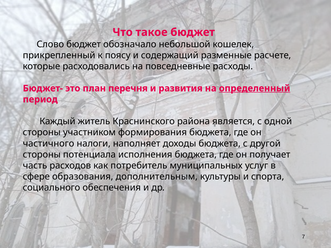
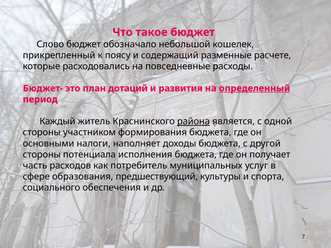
перечня: перечня -> дотаций
района underline: none -> present
частичного: частичного -> основными
дополнительным: дополнительным -> предшествующий
